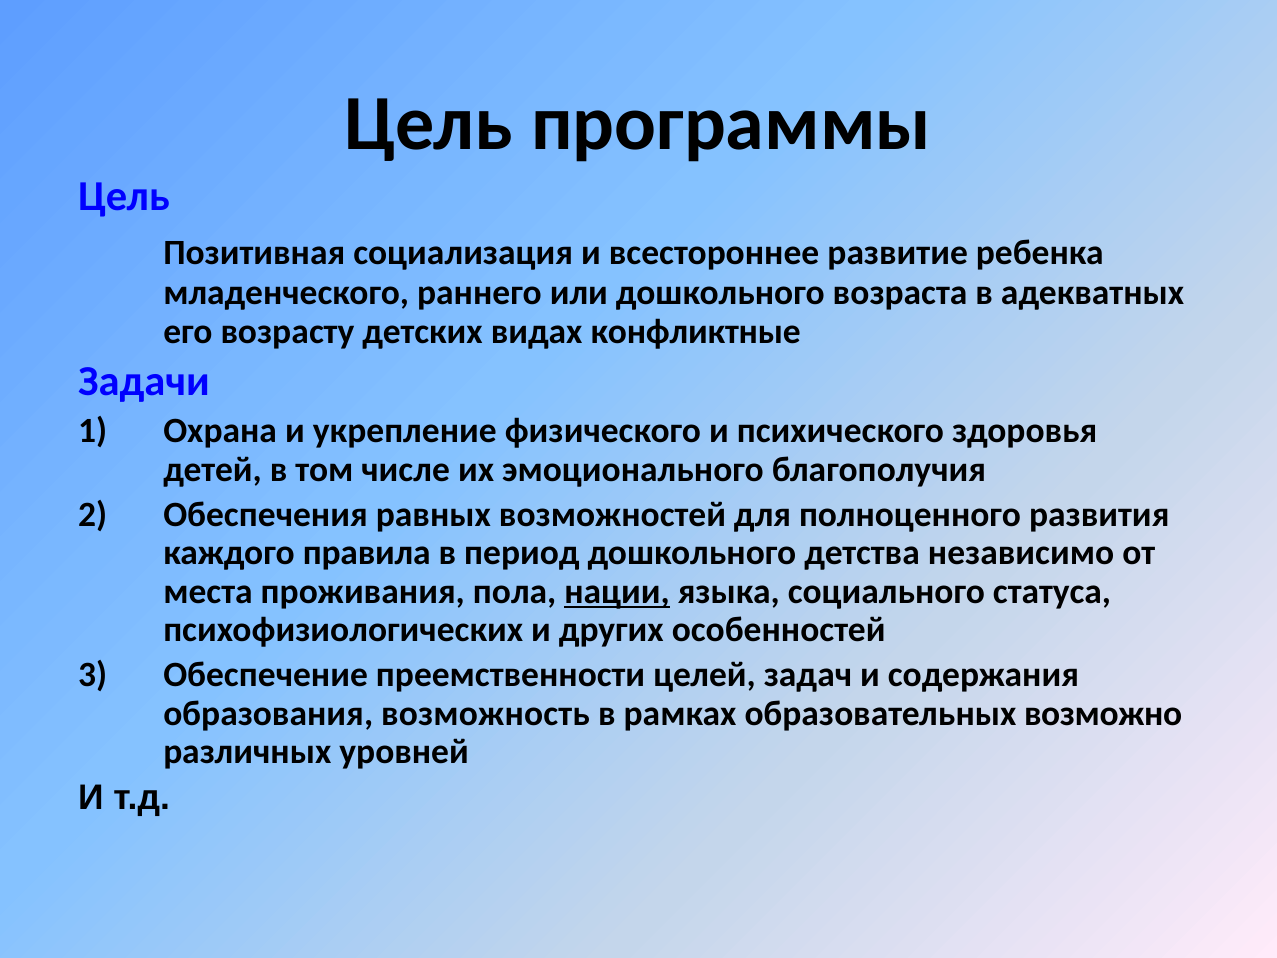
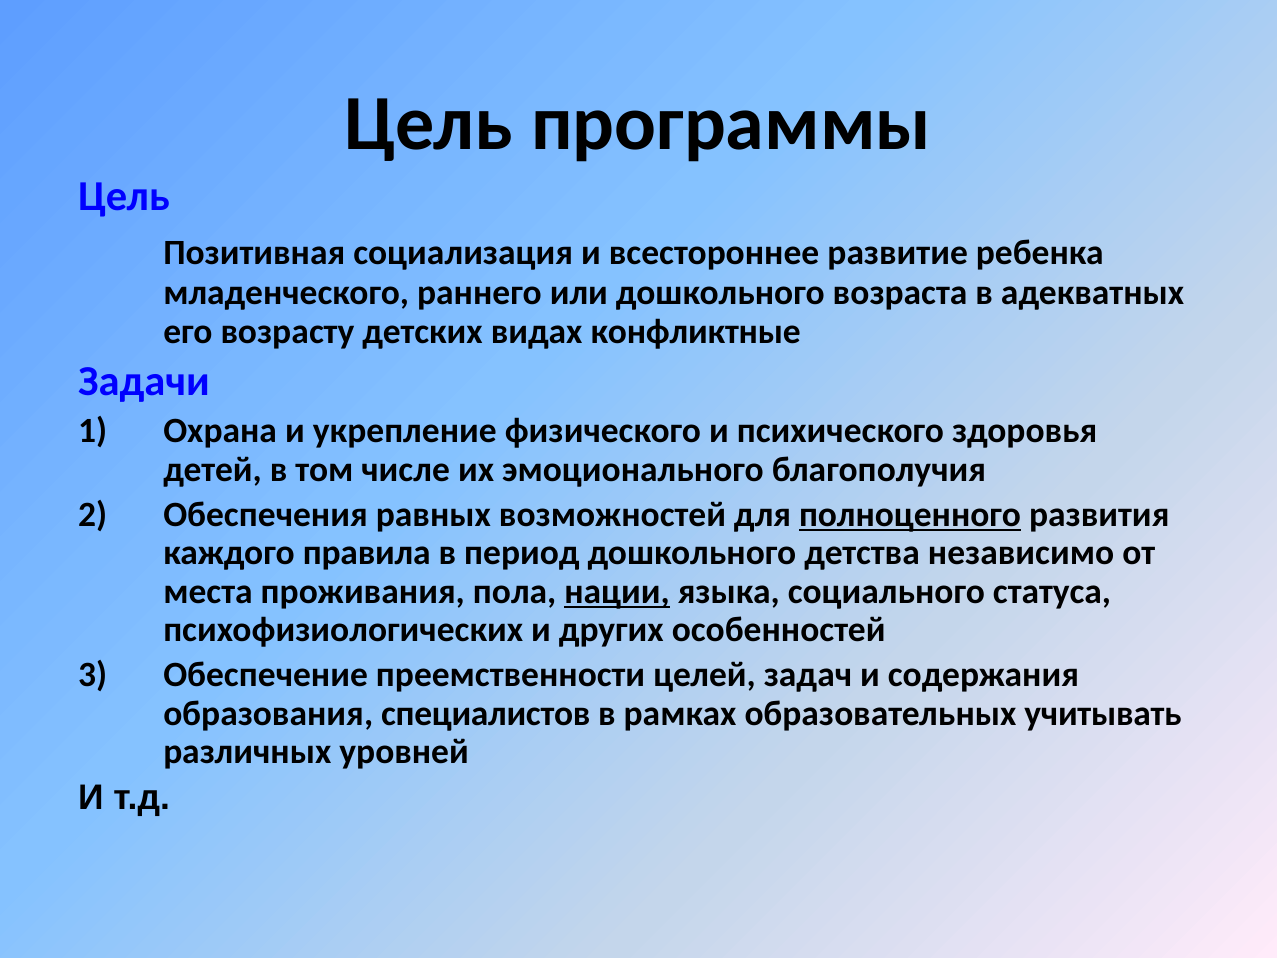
полноценного underline: none -> present
возможность: возможность -> специалистов
возможно: возможно -> учитывать
